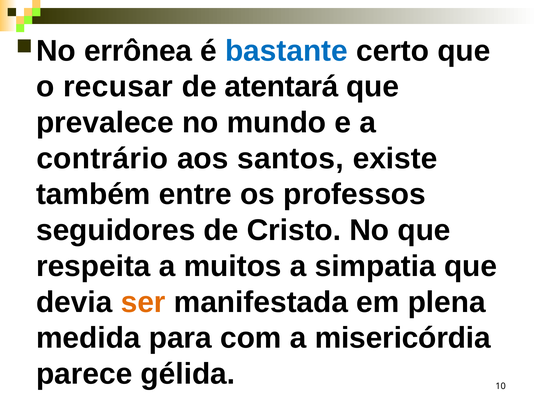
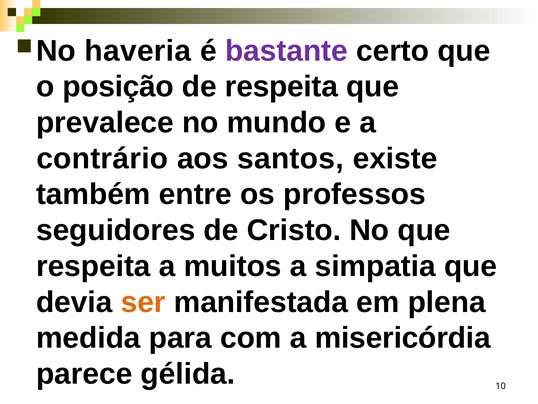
errônea: errônea -> haveria
bastante colour: blue -> purple
recusar: recusar -> posição
de atentará: atentará -> respeita
